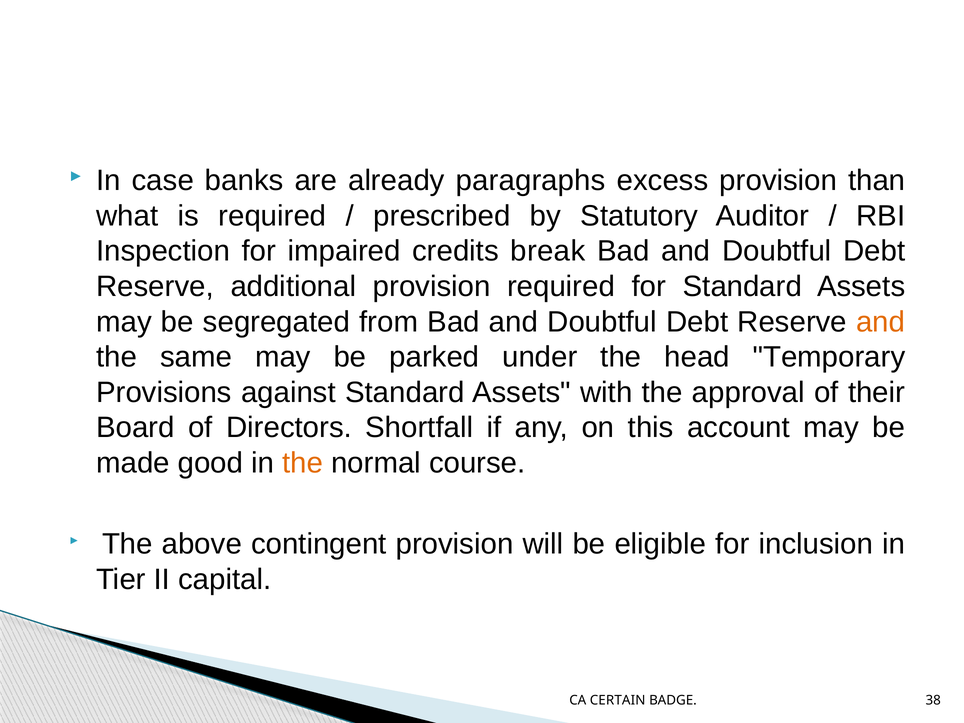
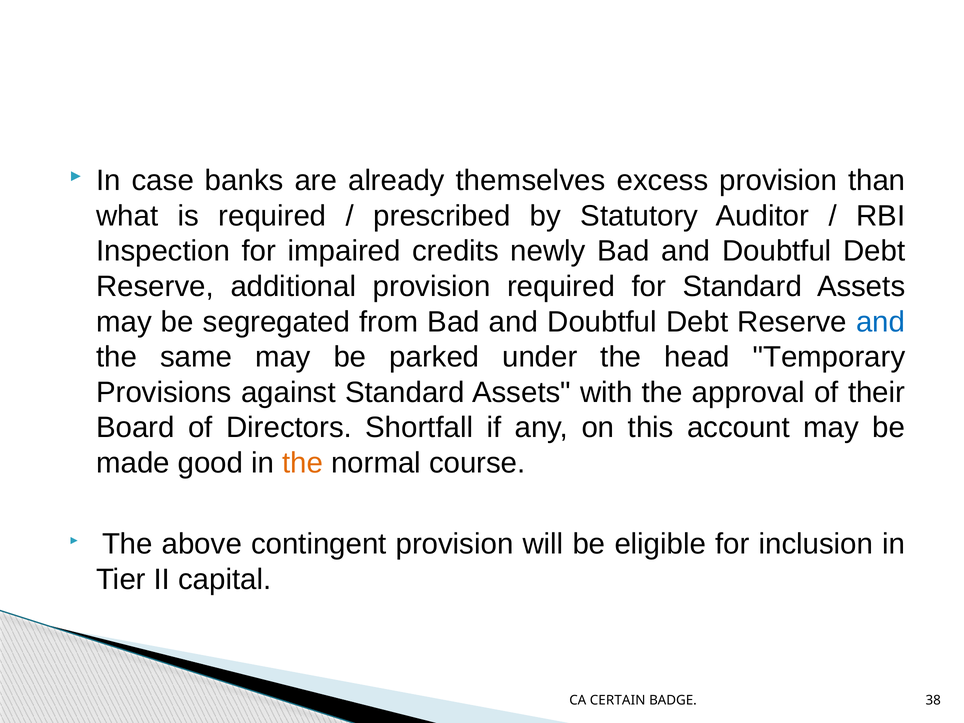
paragraphs: paragraphs -> themselves
break: break -> newly
and at (881, 322) colour: orange -> blue
